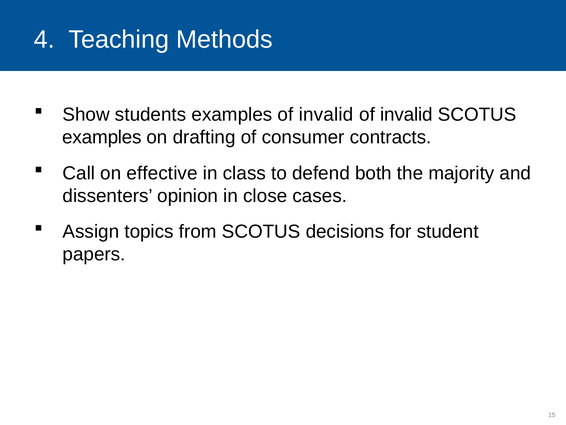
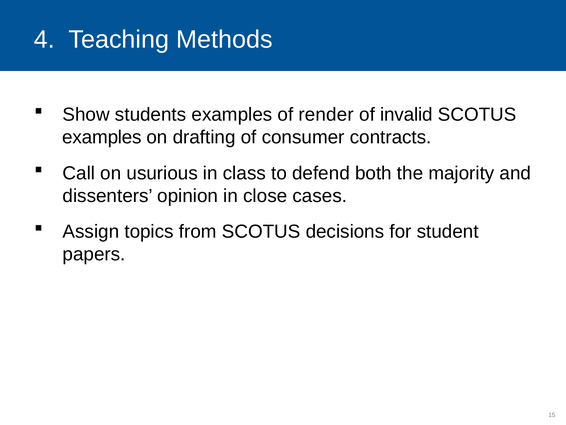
examples of invalid: invalid -> render
effective: effective -> usurious
